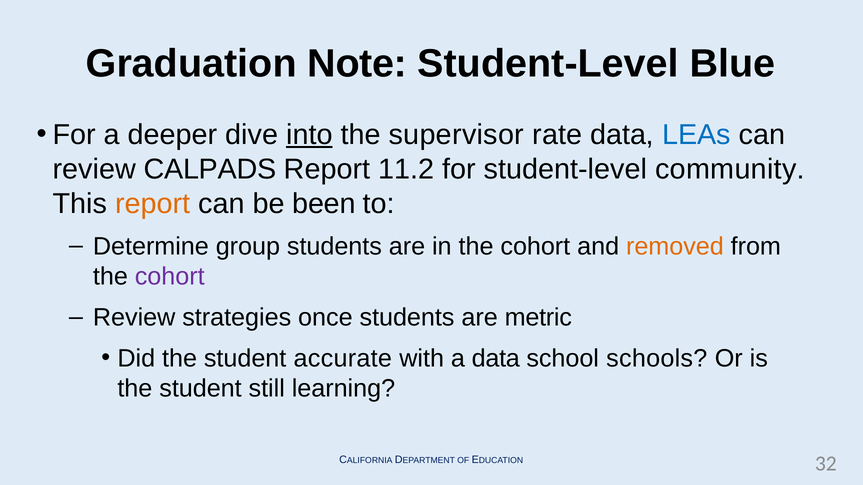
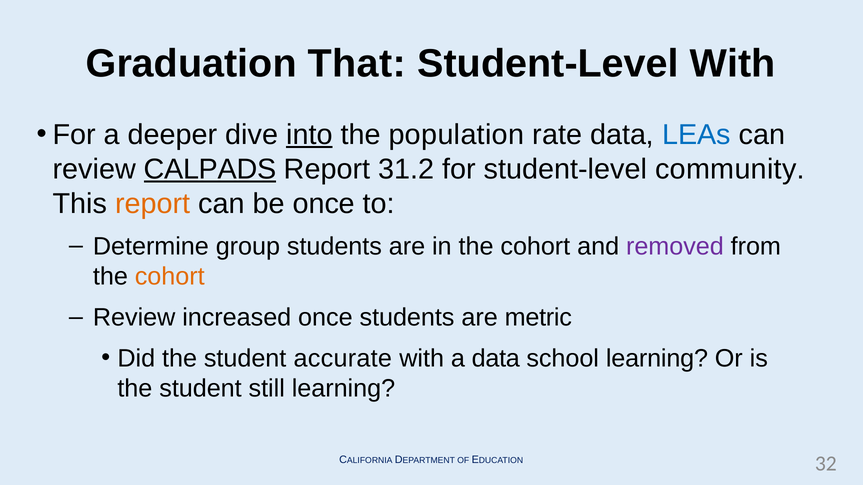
Note: Note -> That
Student-Level Blue: Blue -> With
supervisor: supervisor -> population
CALPADS underline: none -> present
11.2: 11.2 -> 31.2
be been: been -> once
removed colour: orange -> purple
cohort at (170, 277) colour: purple -> orange
strategies: strategies -> increased
school schools: schools -> learning
